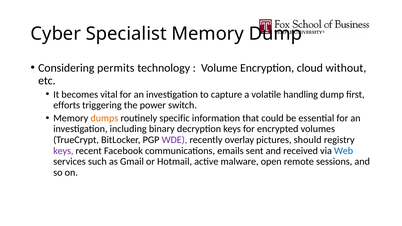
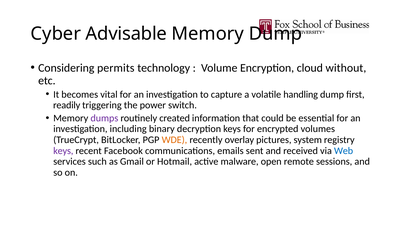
Specialist: Specialist -> Advisable
efforts: efforts -> readily
dumps colour: orange -> purple
specific: specific -> created
WDE colour: purple -> orange
should: should -> system
